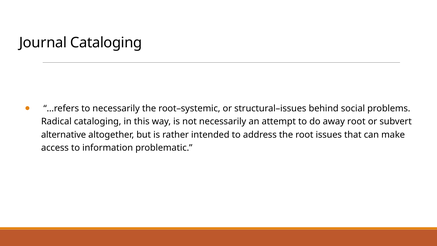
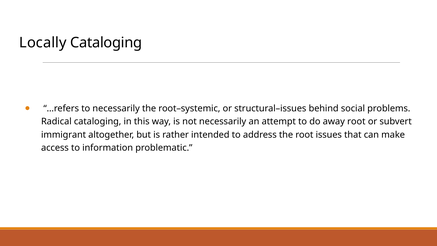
Journal: Journal -> Locally
alternative: alternative -> immigrant
